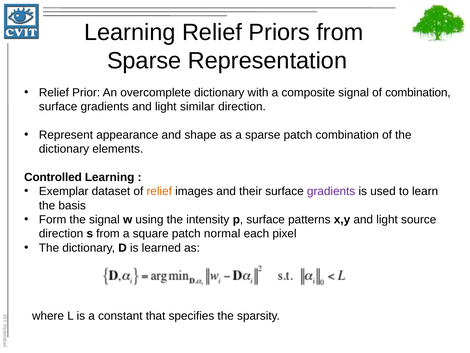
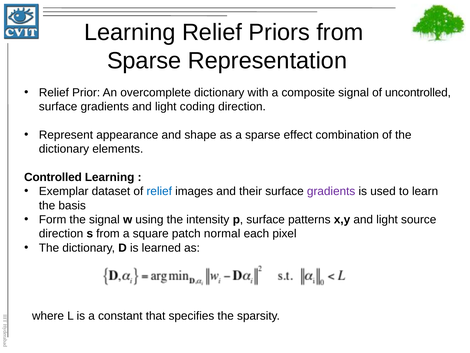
of combination: combination -> uncontrolled
similar: similar -> coding
sparse patch: patch -> effect
relief at (159, 191) colour: orange -> blue
